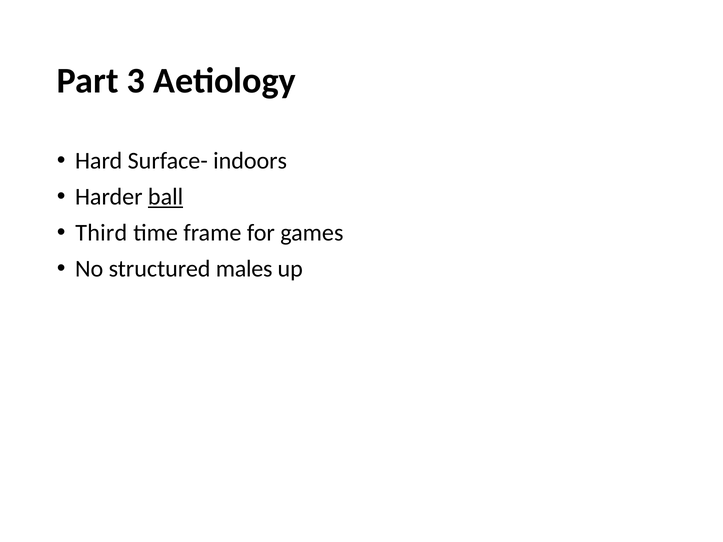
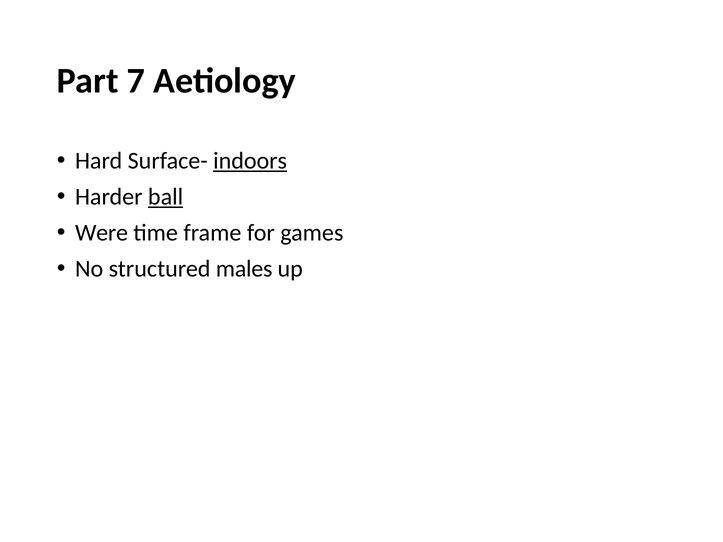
3: 3 -> 7
indoors underline: none -> present
Third: Third -> Were
